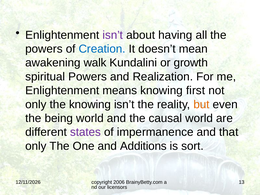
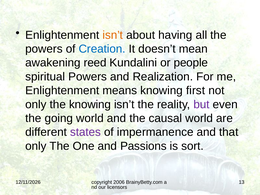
isn’t at (113, 35) colour: purple -> orange
walk: walk -> reed
growth: growth -> people
but colour: orange -> purple
being: being -> going
Additions: Additions -> Passions
